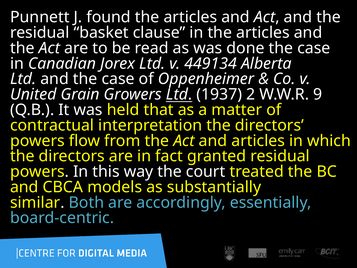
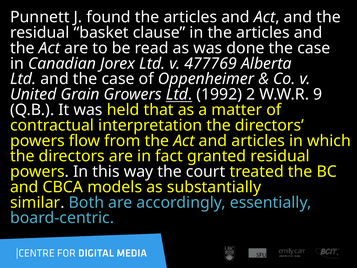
449134: 449134 -> 477769
1937: 1937 -> 1992
